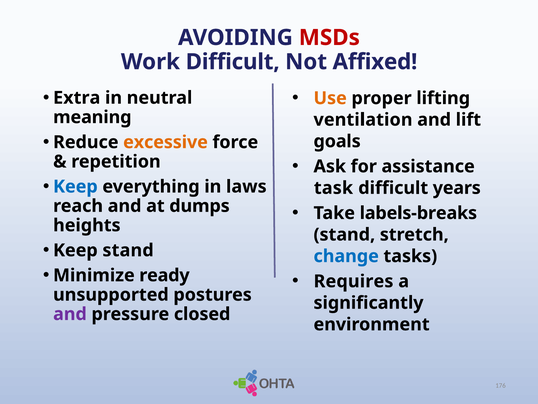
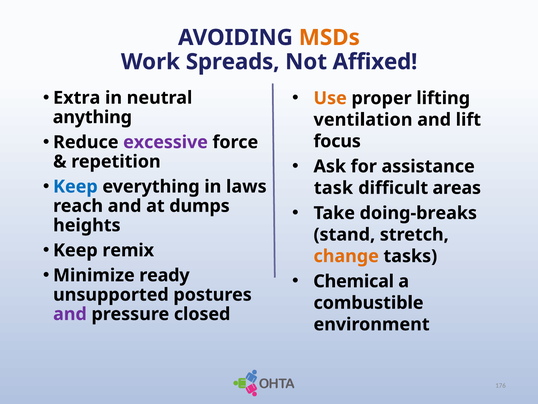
MSDs colour: red -> orange
Work Difficult: Difficult -> Spreads
meaning: meaning -> anything
excessive colour: orange -> purple
goals: goals -> focus
years: years -> areas
labels-breaks: labels-breaks -> doing-breaks
Keep stand: stand -> remix
change colour: blue -> orange
Requires: Requires -> Chemical
significantly: significantly -> combustible
